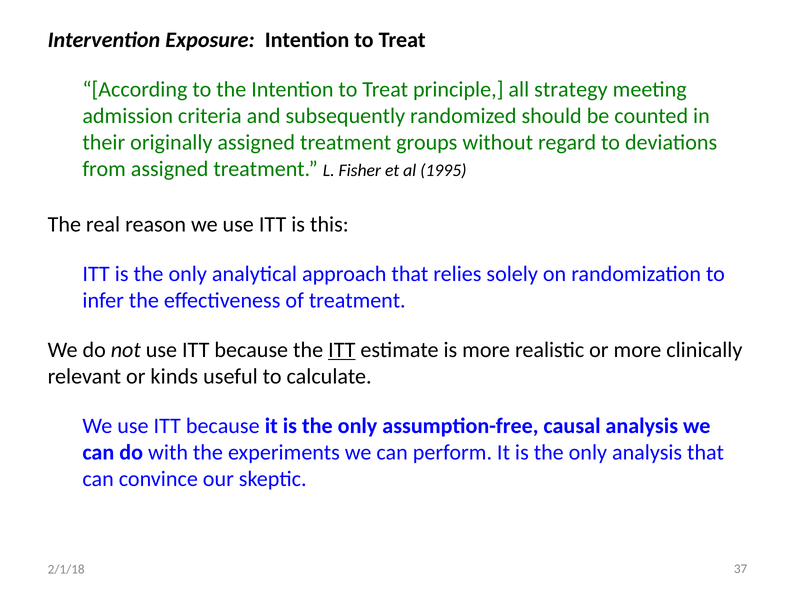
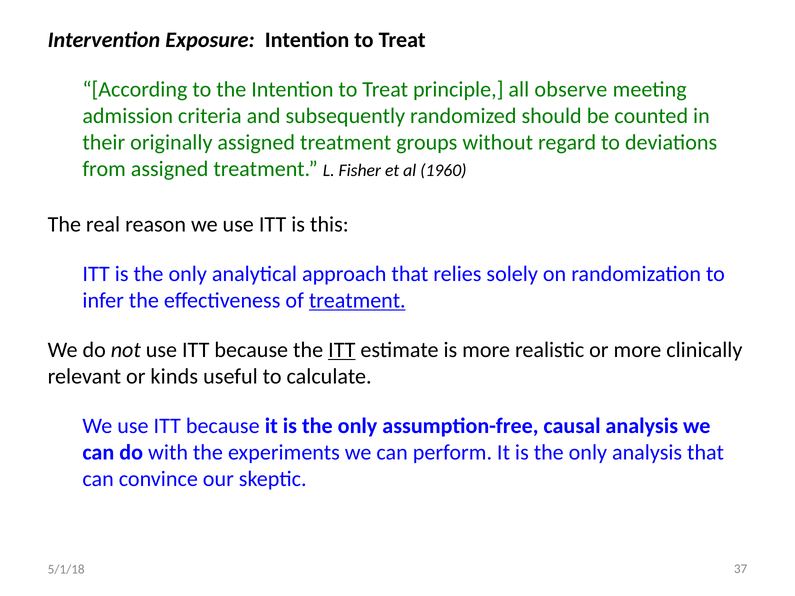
strategy: strategy -> observe
1995: 1995 -> 1960
treatment at (357, 301) underline: none -> present
2/1/18: 2/1/18 -> 5/1/18
